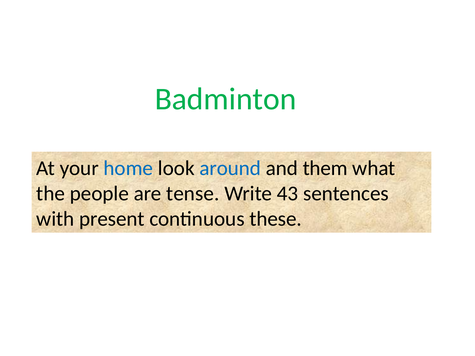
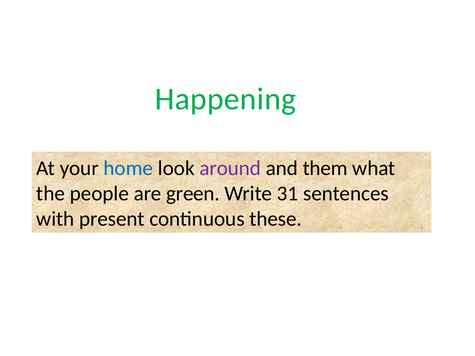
Badminton: Badminton -> Happening
around colour: blue -> purple
tense: tense -> green
43: 43 -> 31
